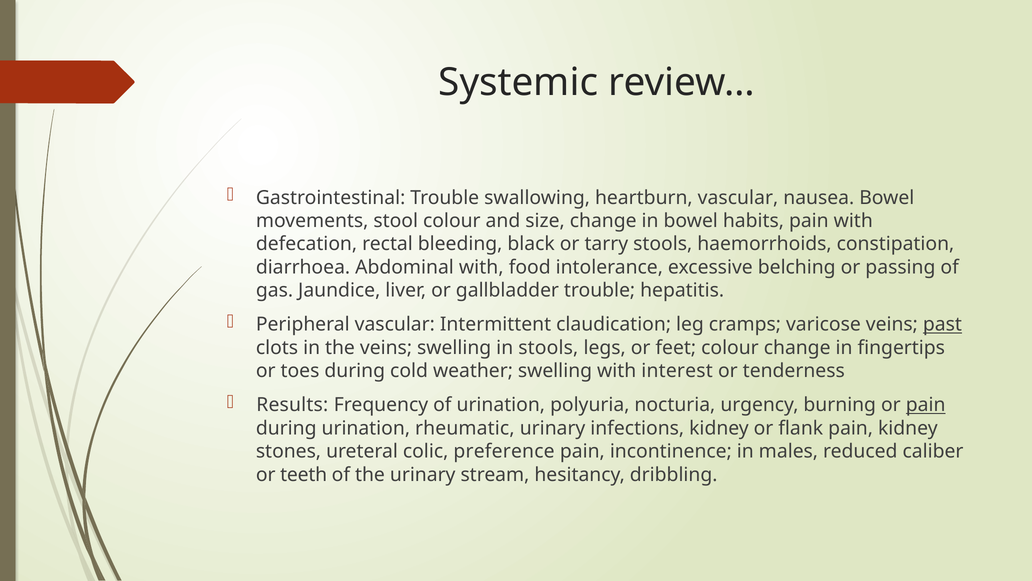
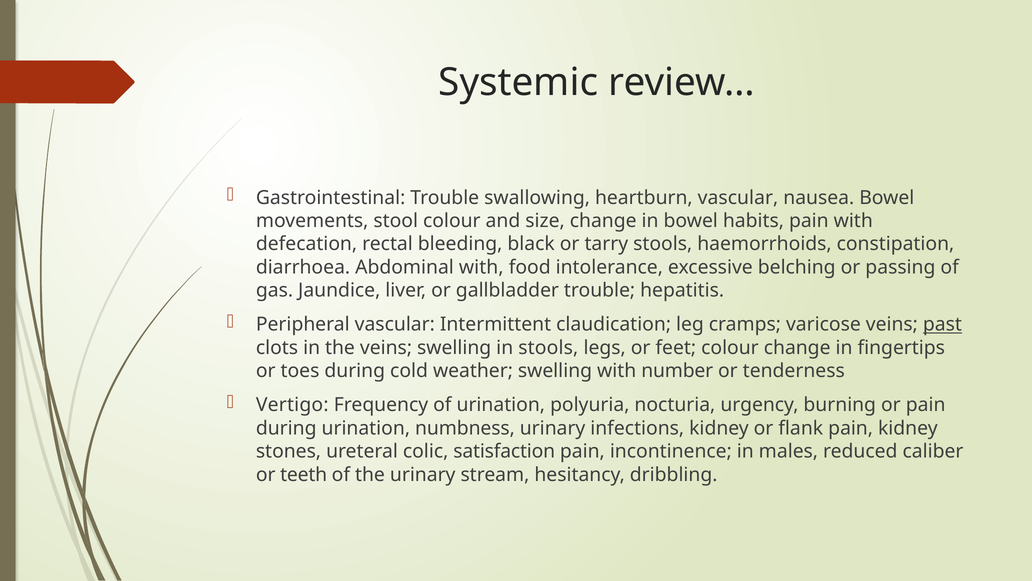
interest: interest -> number
Results: Results -> Vertigo
pain at (926, 405) underline: present -> none
rheumatic: rheumatic -> numbness
preference: preference -> satisfaction
